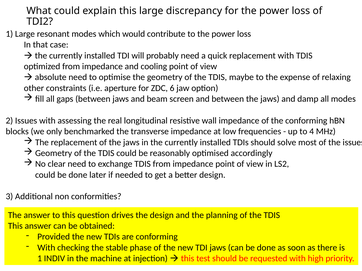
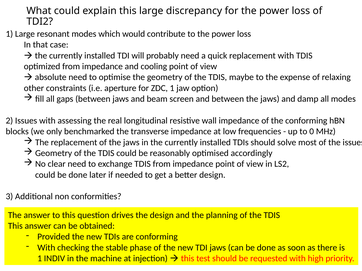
ZDC 6: 6 -> 1
4: 4 -> 0
